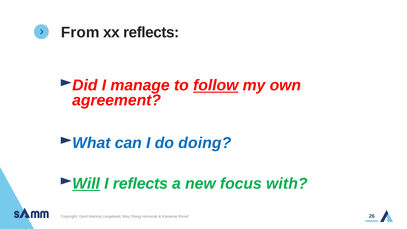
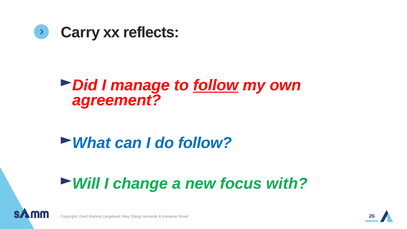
From: From -> Carry
do doing: doing -> follow
Will underline: present -> none
I reflects: reflects -> change
